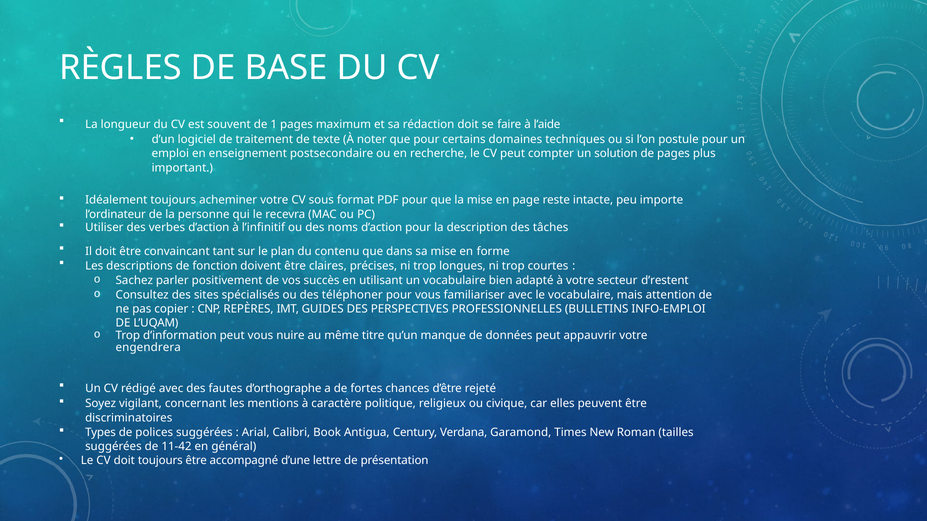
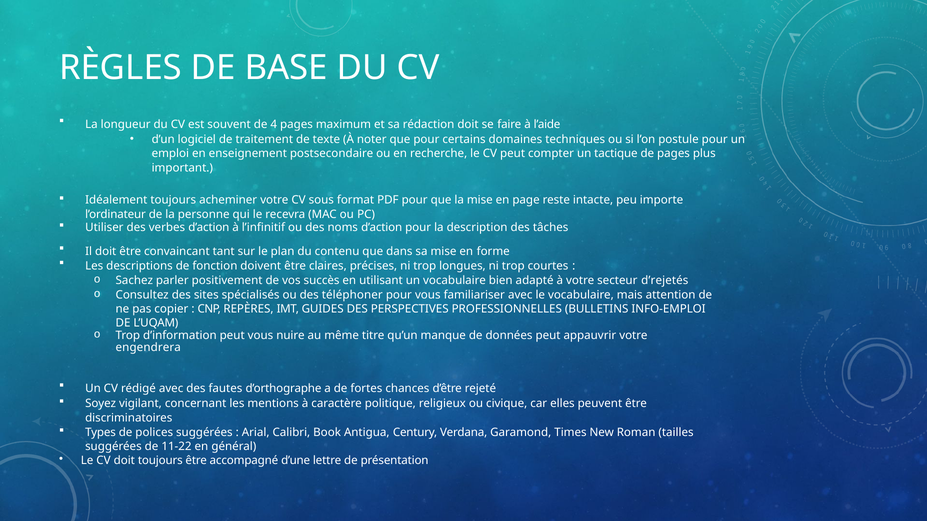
1: 1 -> 4
solution: solution -> tactique
d’restent: d’restent -> d’rejetés
11‐42: 11‐42 -> 11‐22
